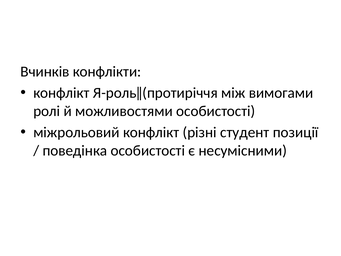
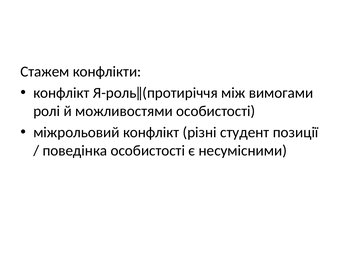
Вчинків: Вчинків -> Стажем
